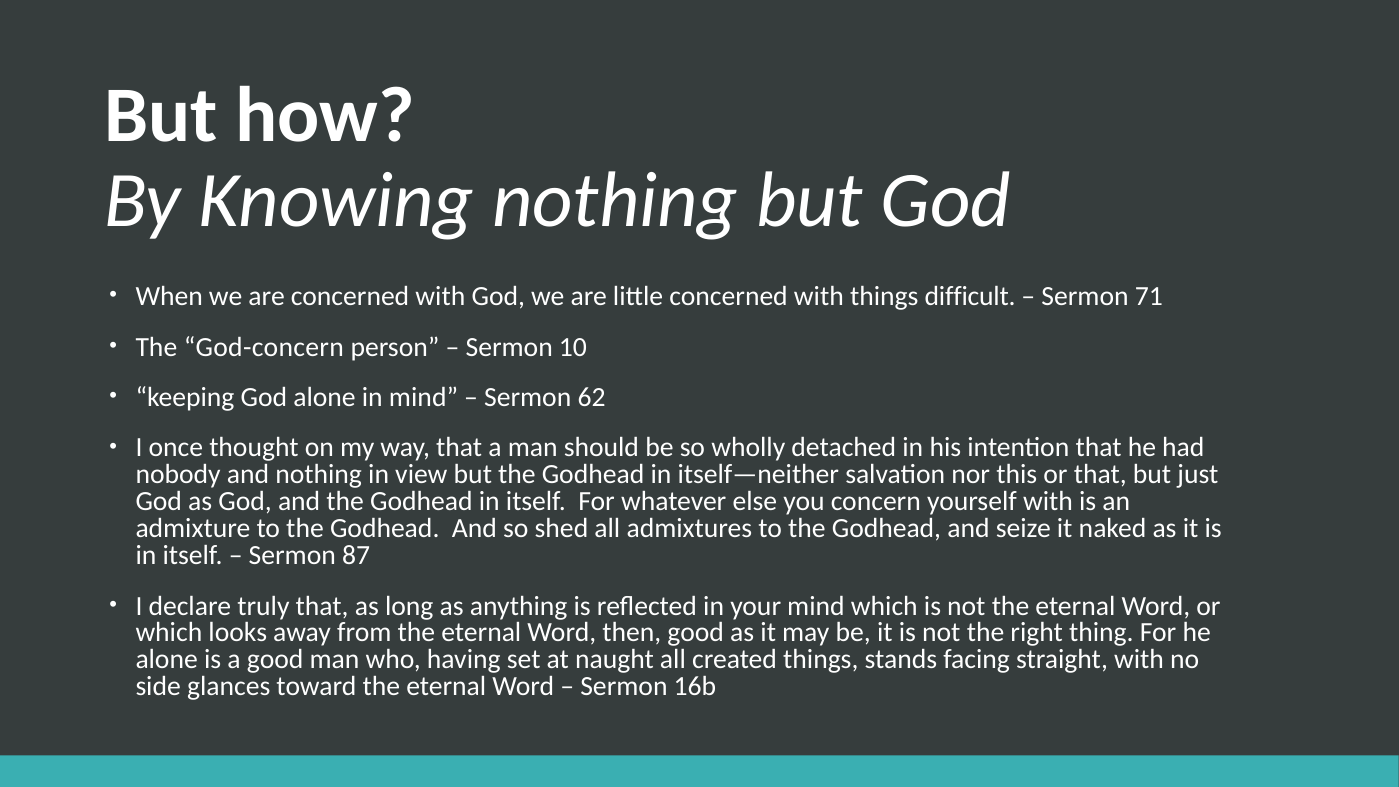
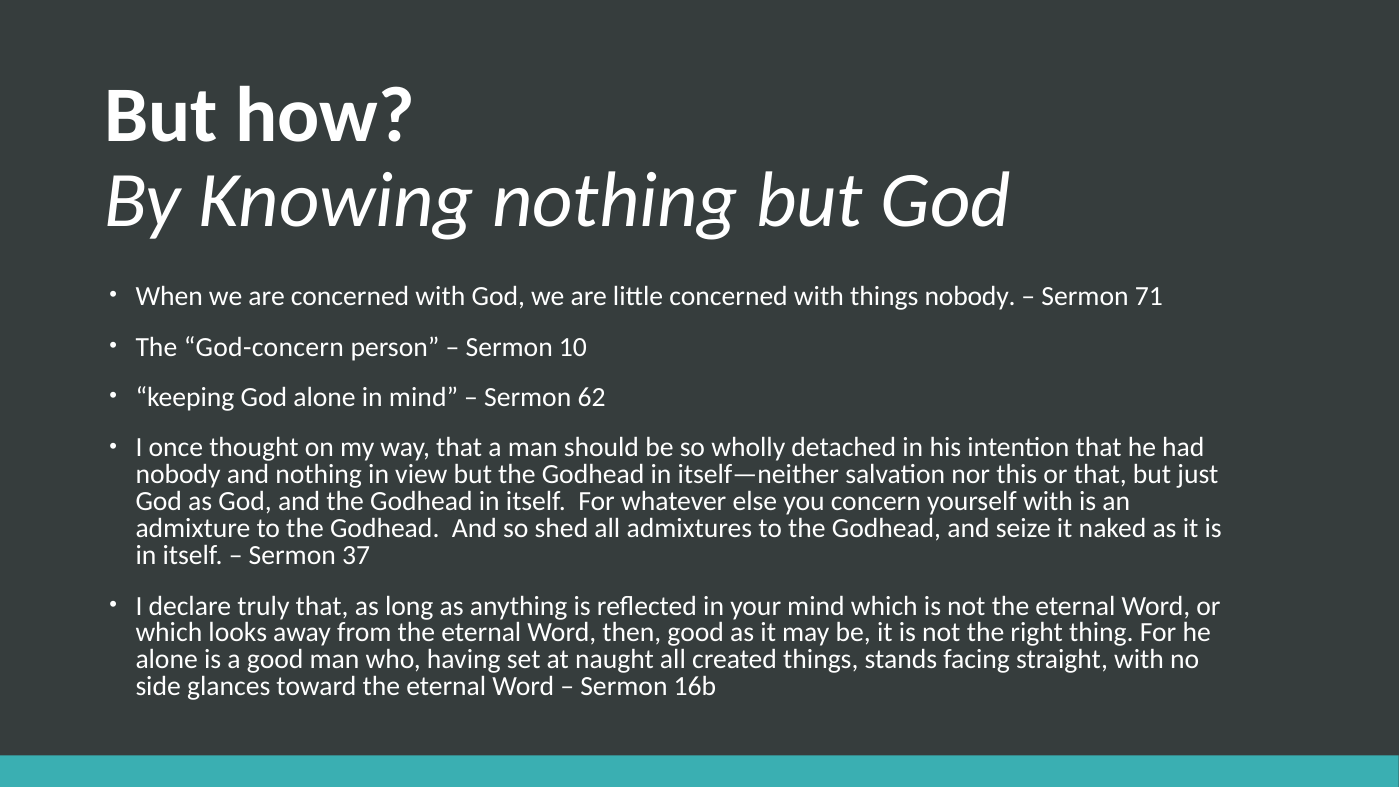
things difficult: difficult -> nobody
87: 87 -> 37
